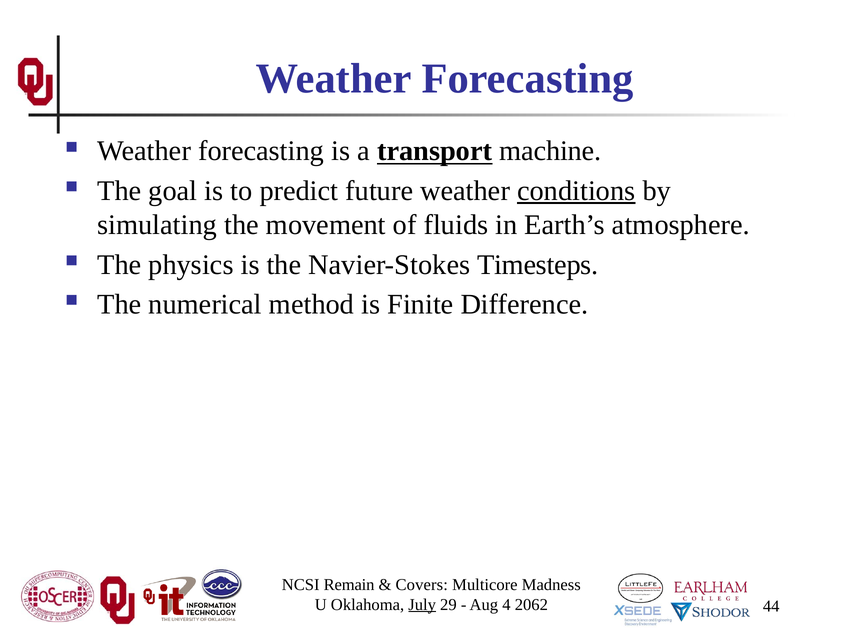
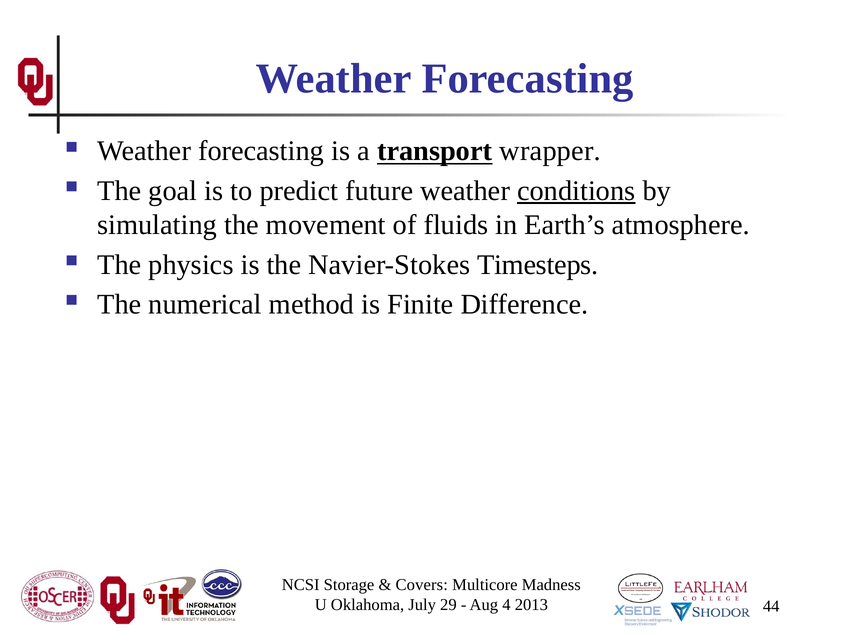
machine: machine -> wrapper
Remain: Remain -> Storage
July underline: present -> none
2062: 2062 -> 2013
